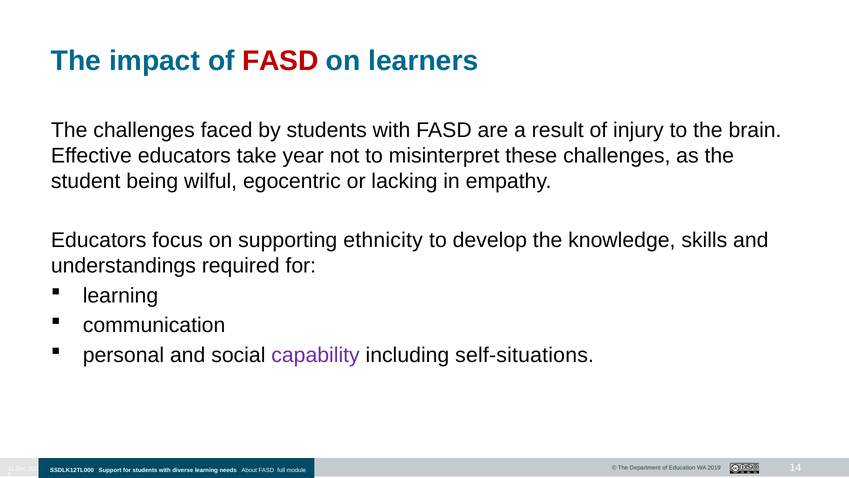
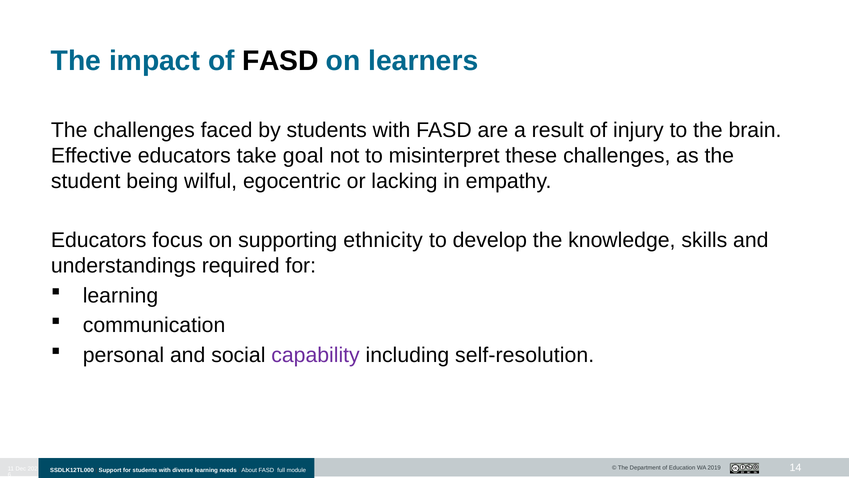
FASD at (280, 61) colour: red -> black
year: year -> goal
self-situations: self-situations -> self-resolution
